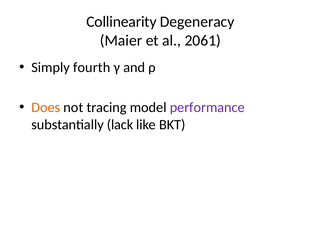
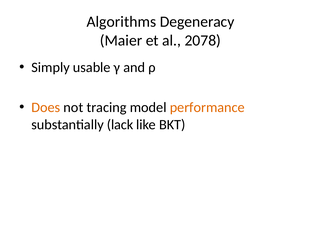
Collinearity: Collinearity -> Algorithms
2061: 2061 -> 2078
fourth: fourth -> usable
performance colour: purple -> orange
